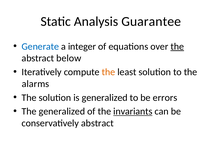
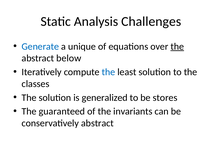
Guarantee: Guarantee -> Challenges
integer: integer -> unique
the at (108, 72) colour: orange -> blue
alarms: alarms -> classes
errors: errors -> stores
The generalized: generalized -> guaranteed
invariants underline: present -> none
